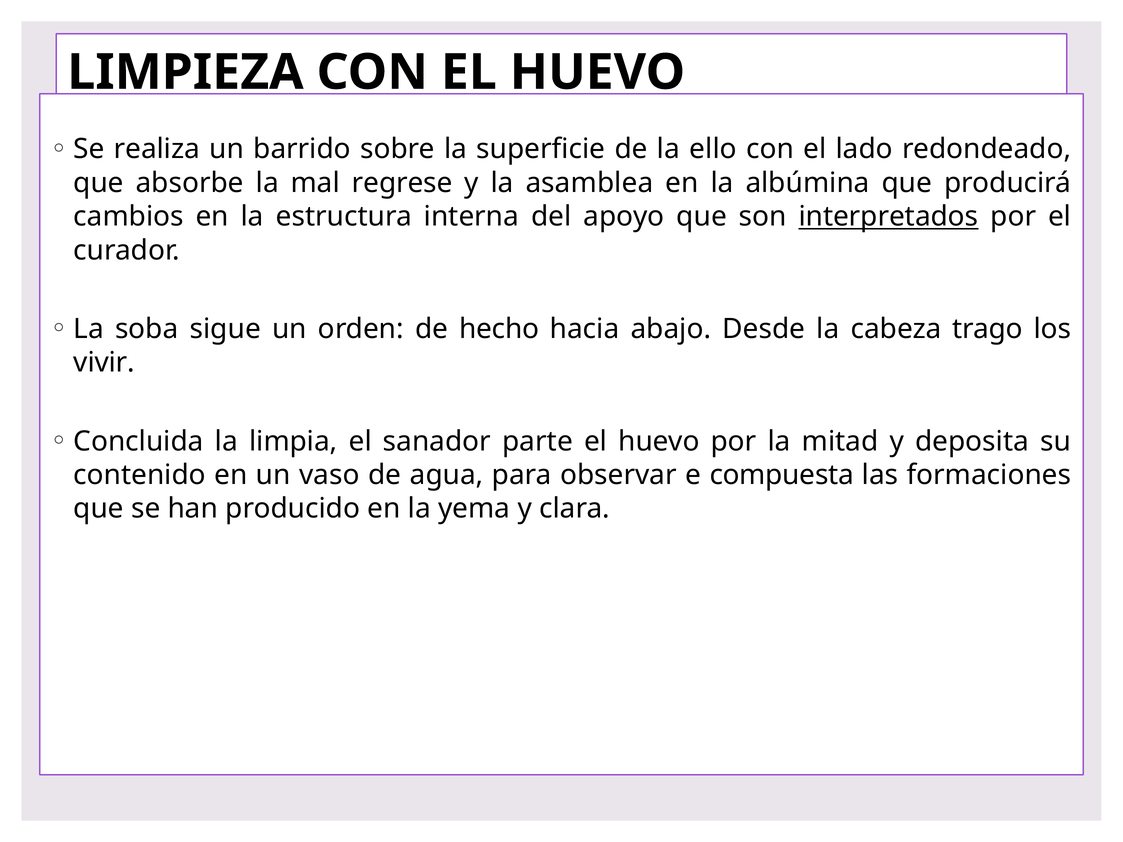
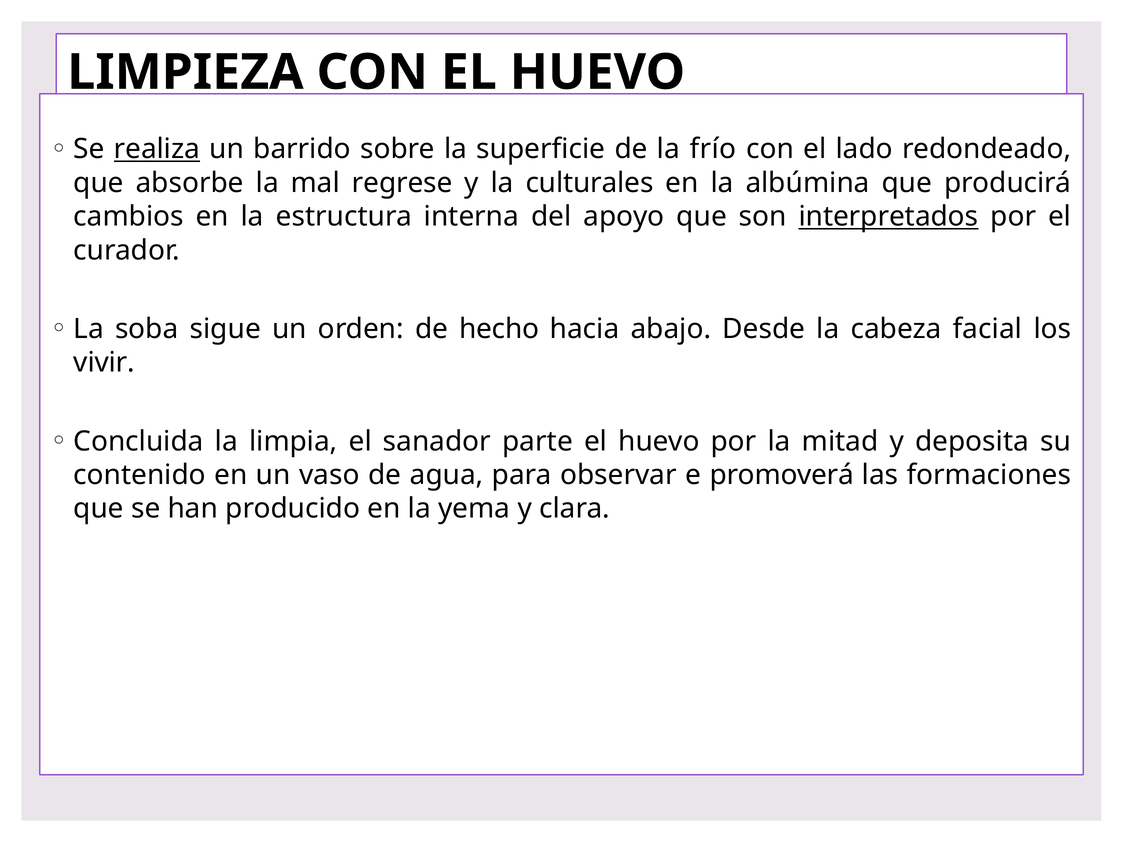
realiza underline: none -> present
ello: ello -> frío
asamblea: asamblea -> culturales
trago: trago -> facial
compuesta: compuesta -> promoverá
